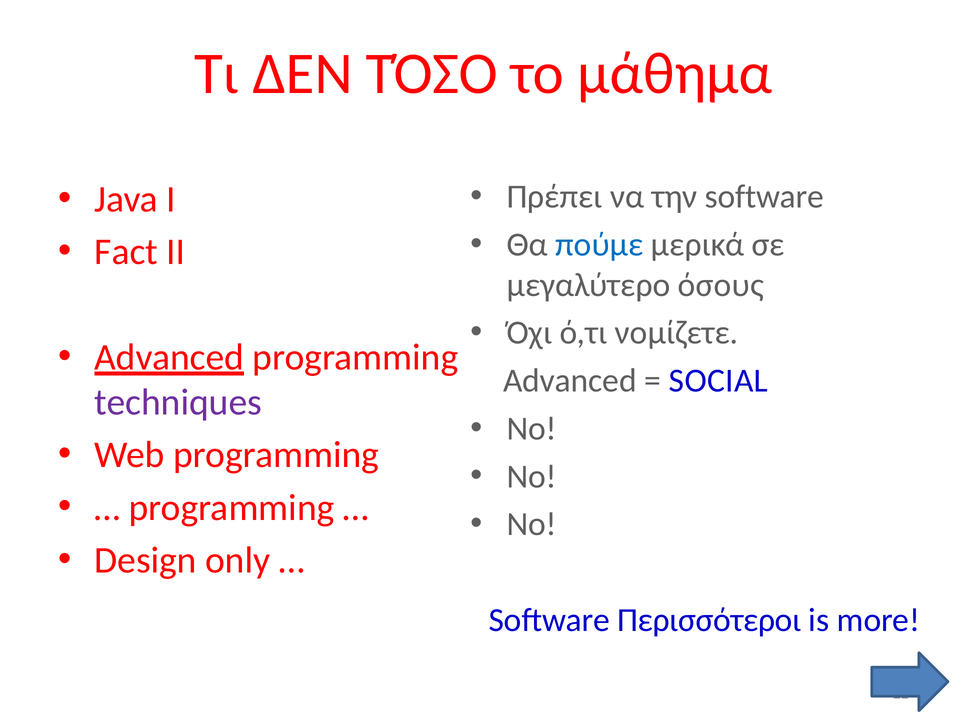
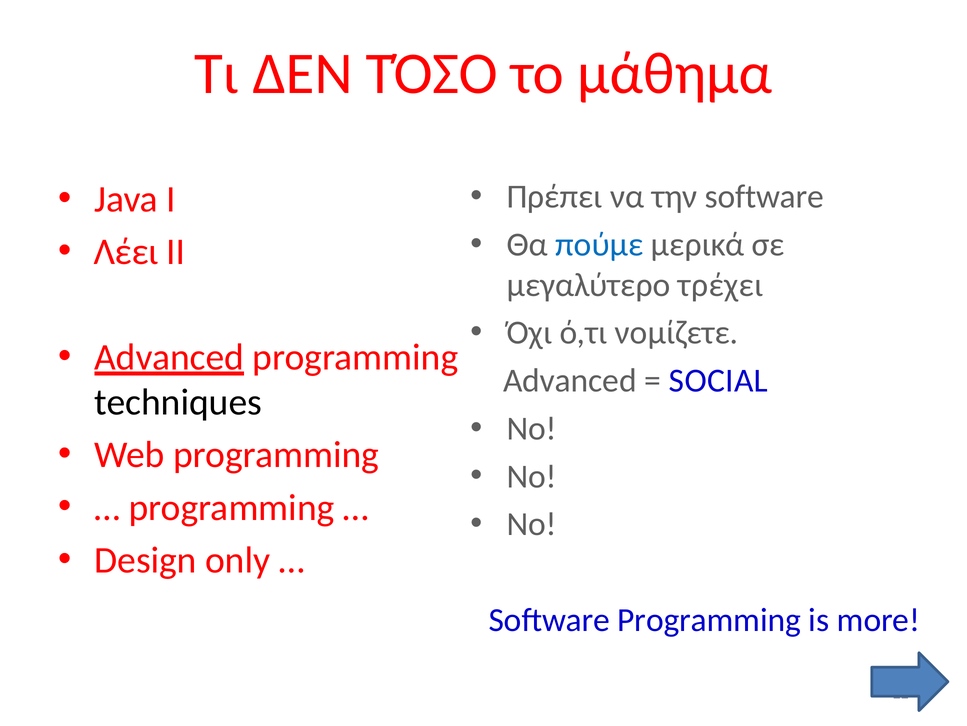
Fact: Fact -> Λέει
όσους: όσους -> τρέχει
techniques colour: purple -> black
Software Περισσότεροι: Περισσότεροι -> Programming
